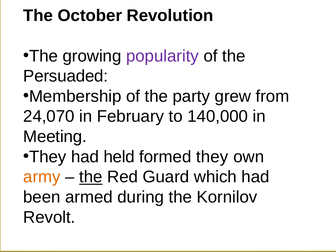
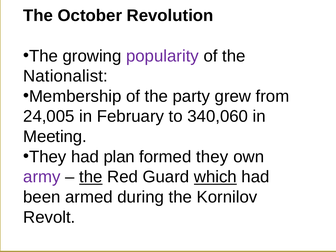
Persuaded: Persuaded -> Nationalist
24,070: 24,070 -> 24,005
140,000: 140,000 -> 340,060
held: held -> plan
army colour: orange -> purple
which underline: none -> present
